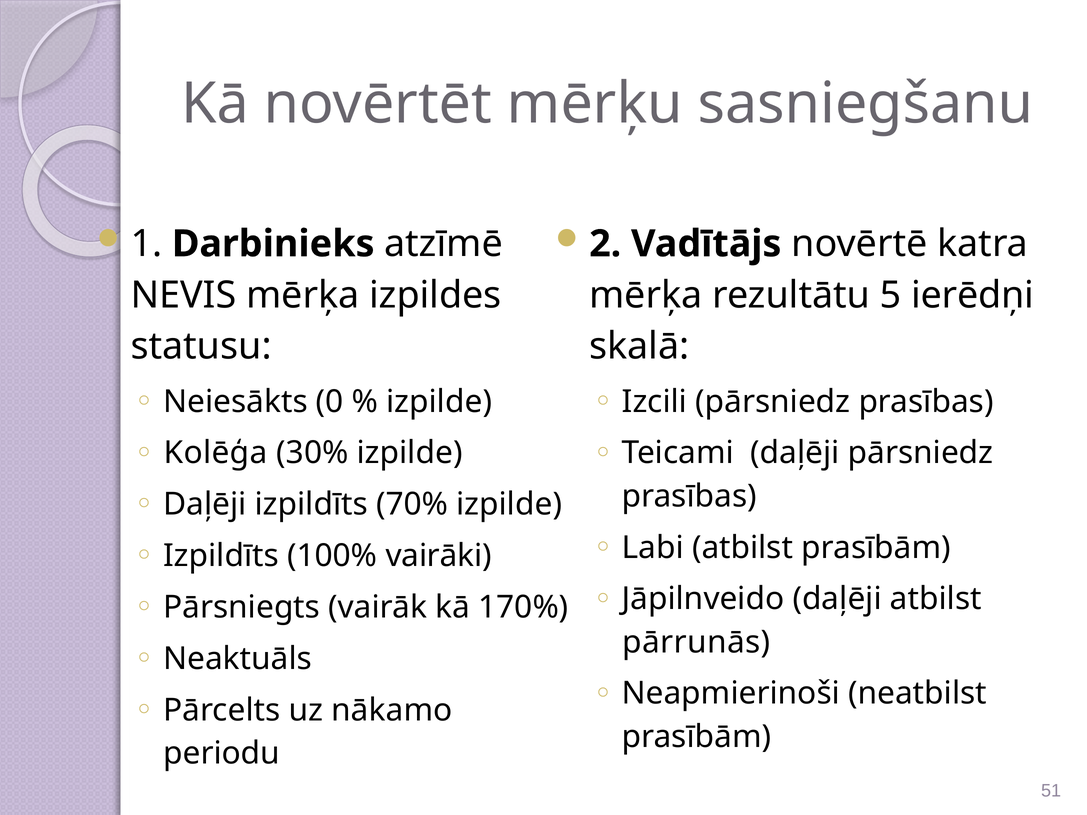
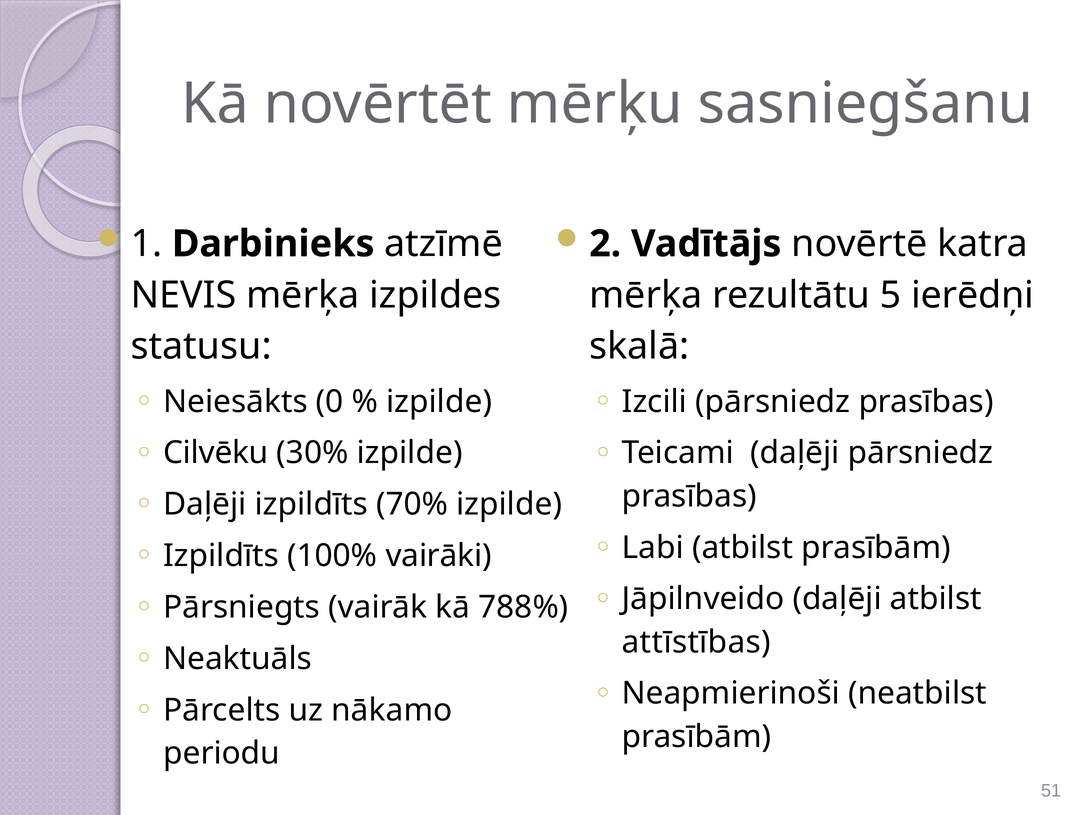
Kolēģa: Kolēģa -> Cilvēku
170%: 170% -> 788%
pārrunās: pārrunās -> attīstības
